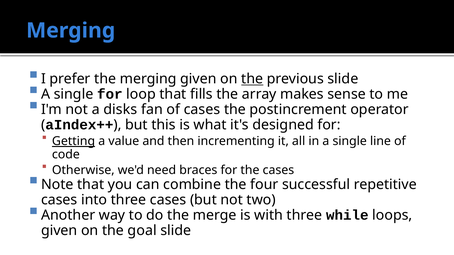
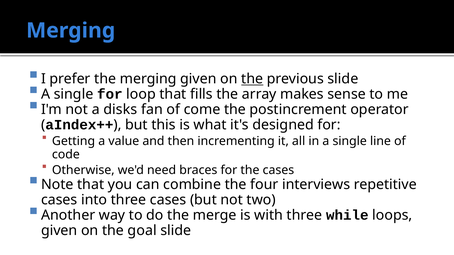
of cases: cases -> come
Getting underline: present -> none
successful: successful -> interviews
